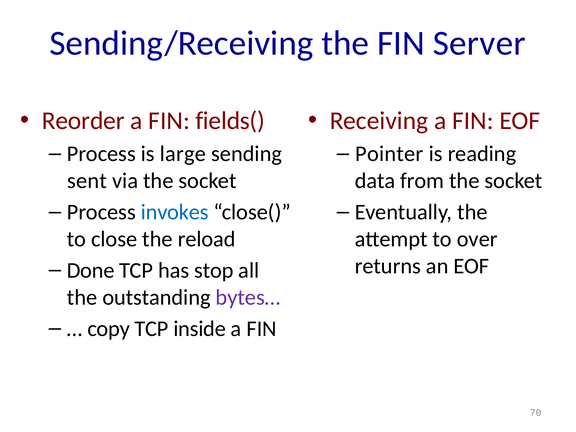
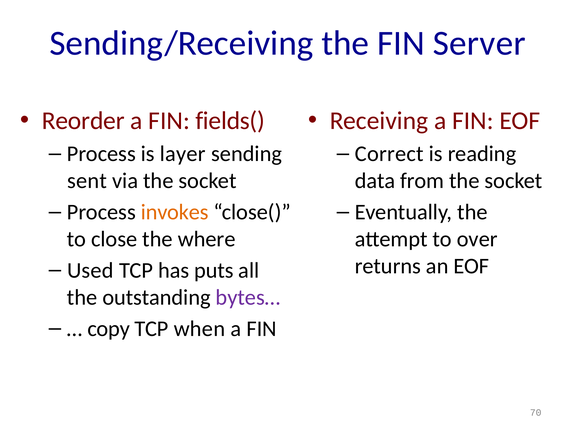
large: large -> layer
Pointer: Pointer -> Correct
invokes colour: blue -> orange
reload: reload -> where
Done: Done -> Used
stop: stop -> puts
inside: inside -> when
